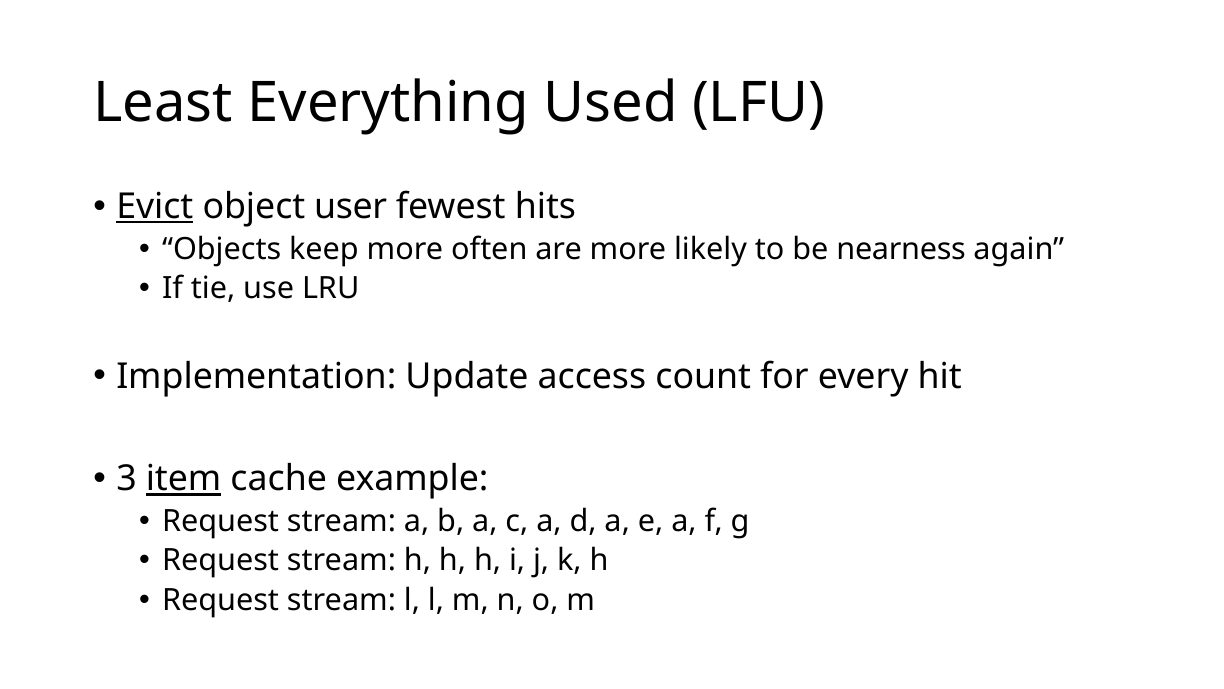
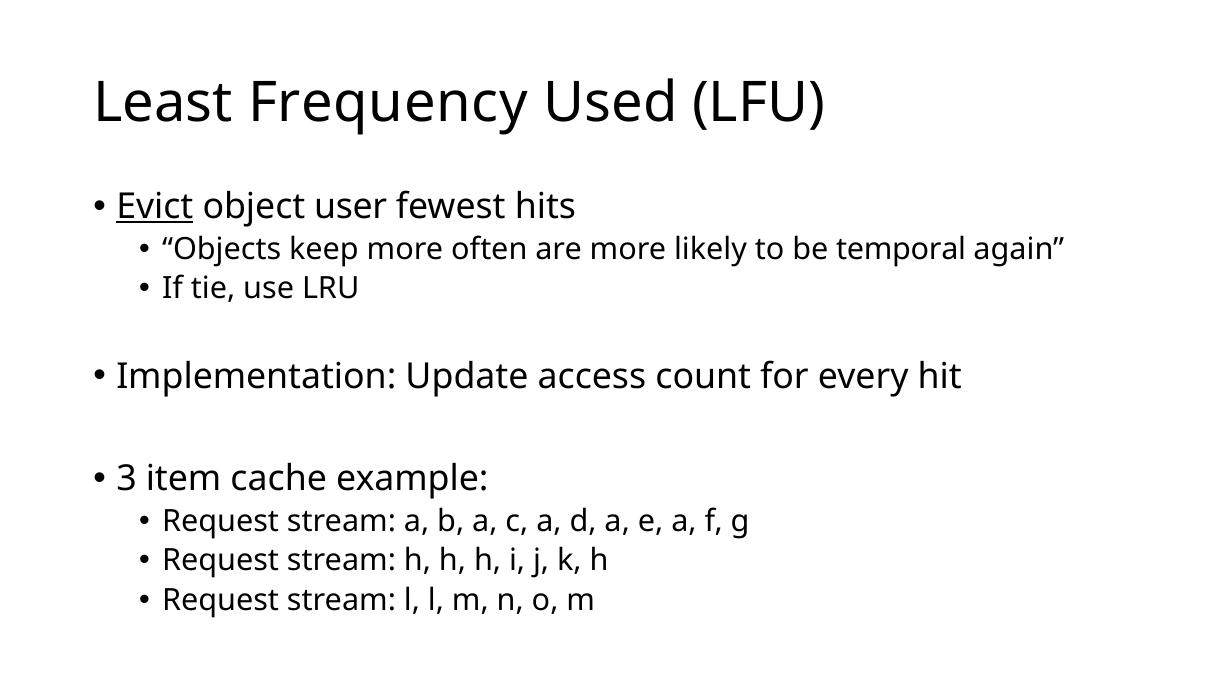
Everything: Everything -> Frequency
nearness: nearness -> temporal
item underline: present -> none
